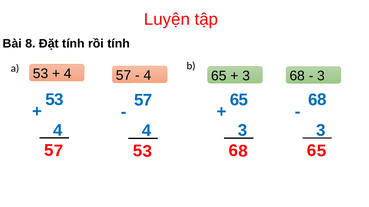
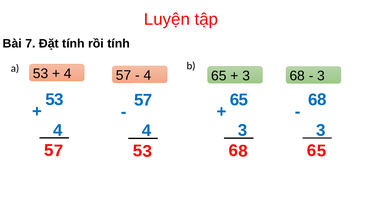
8: 8 -> 7
